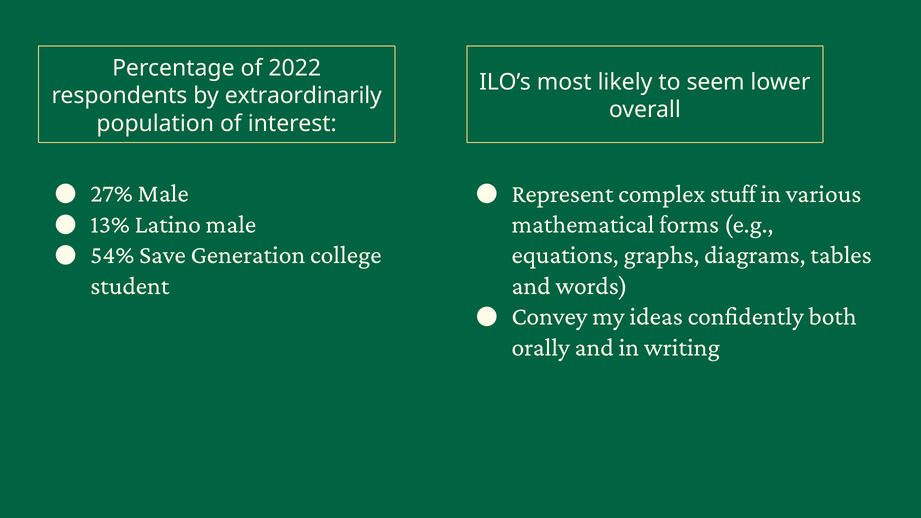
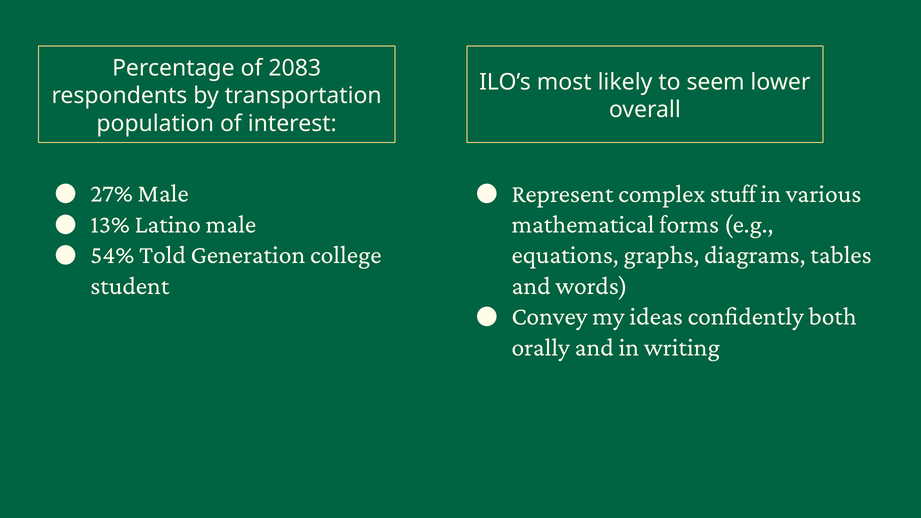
2022: 2022 -> 2083
extraordinarily: extraordinarily -> transportation
Save: Save -> Told
